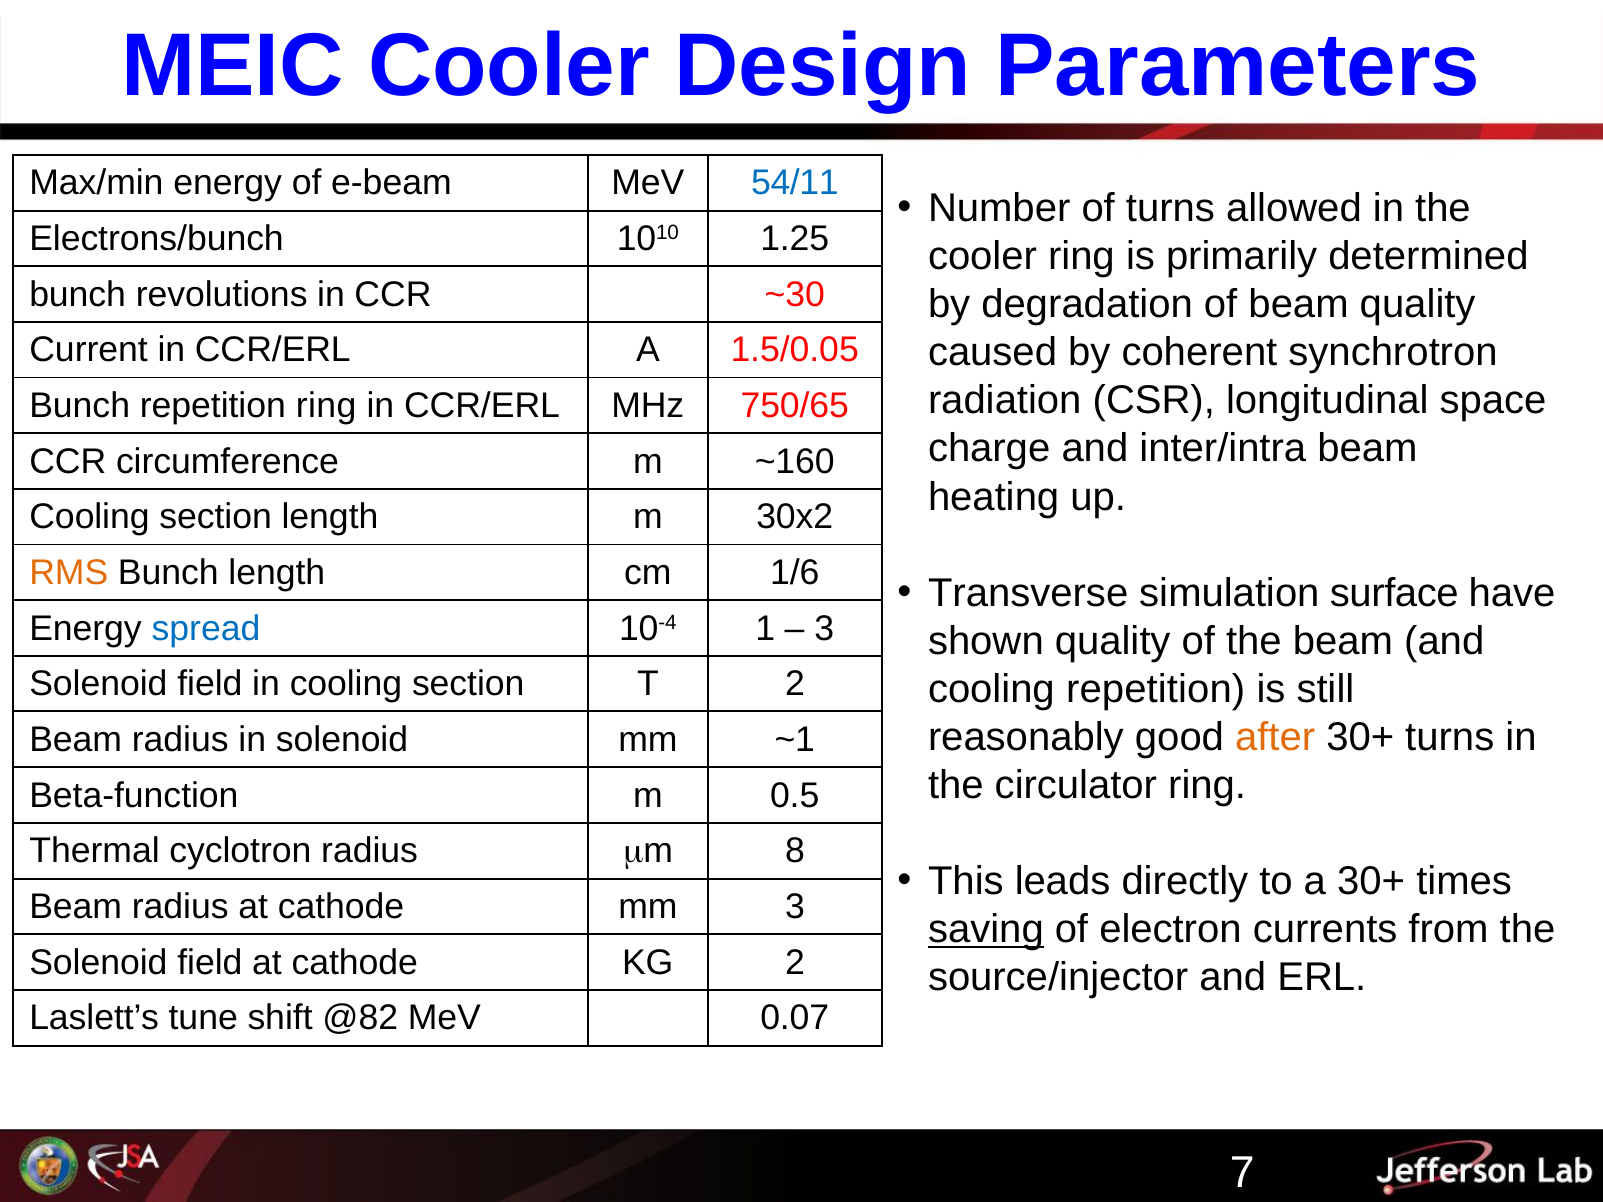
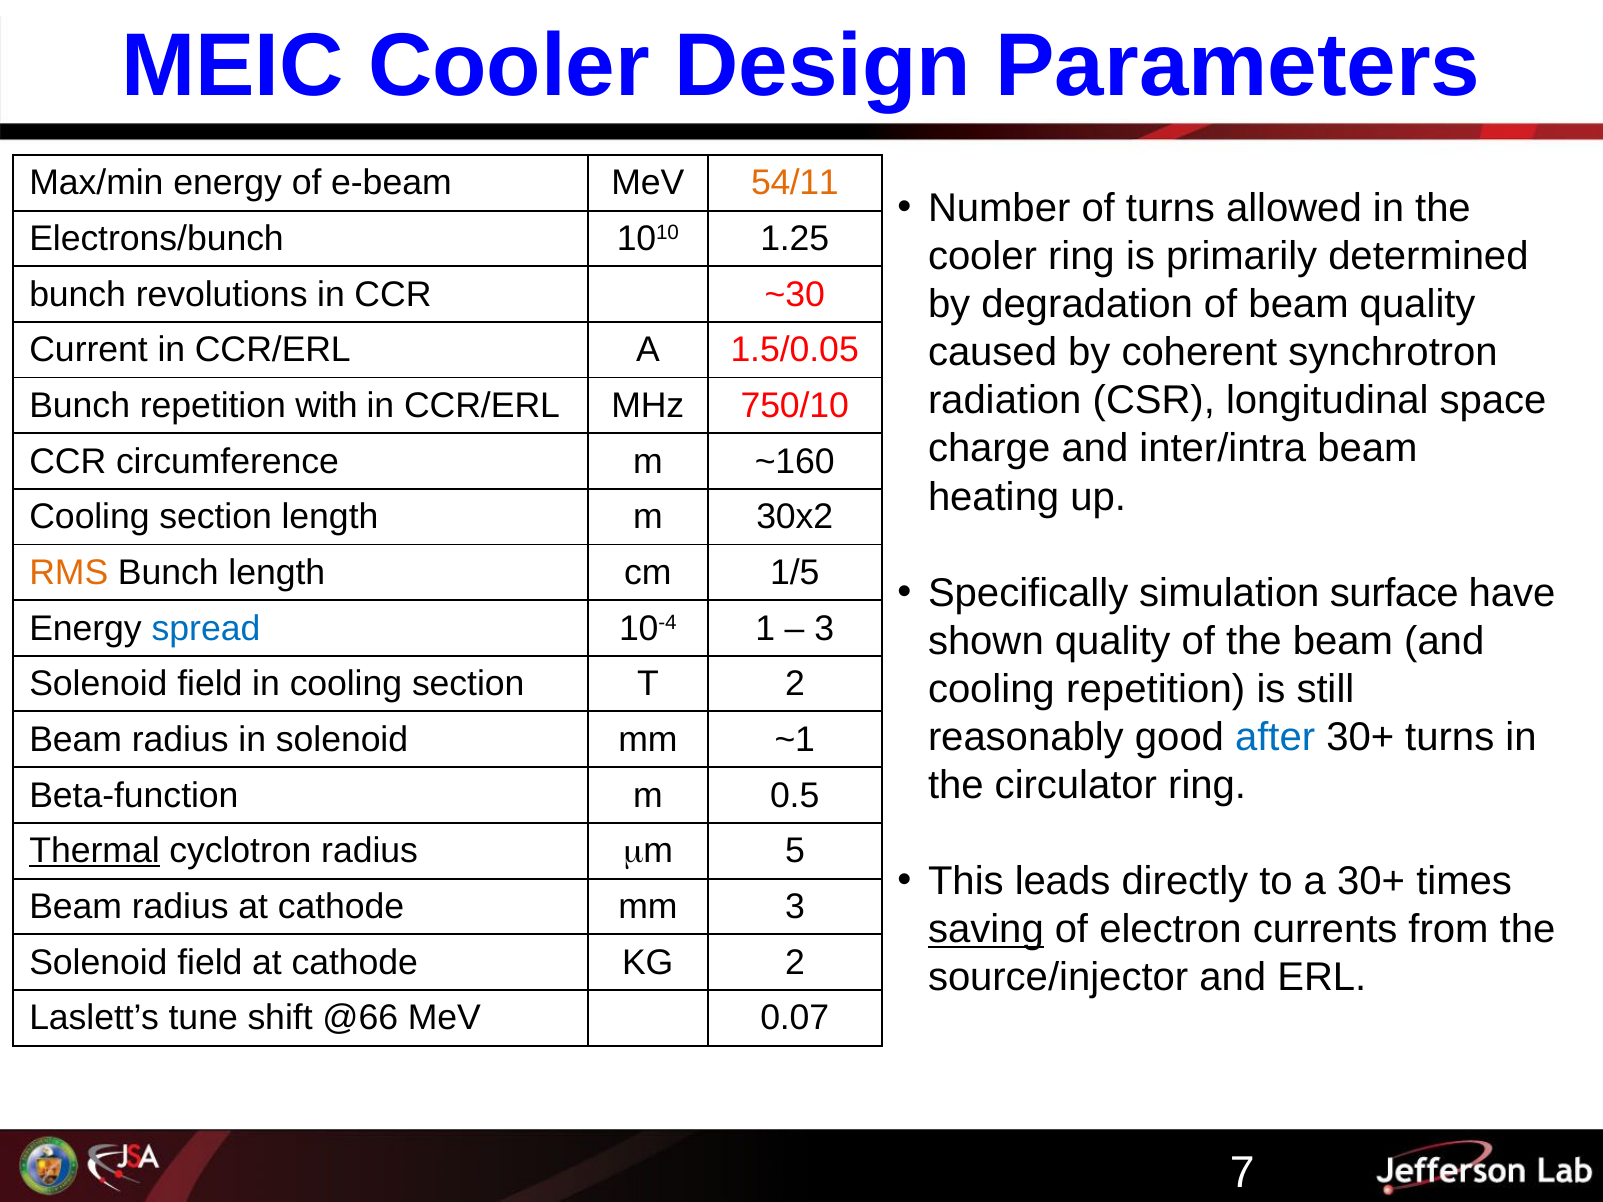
54/11 colour: blue -> orange
repetition ring: ring -> with
750/65: 750/65 -> 750/10
1/6: 1/6 -> 1/5
Transverse: Transverse -> Specifically
after colour: orange -> blue
Thermal underline: none -> present
8: 8 -> 5
@82: @82 -> @66
